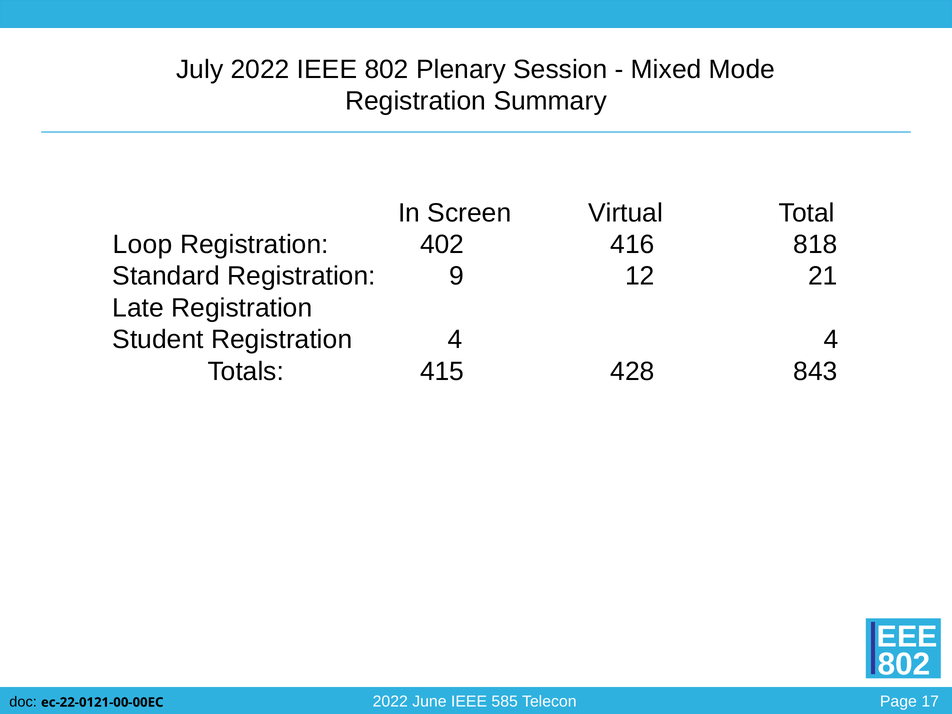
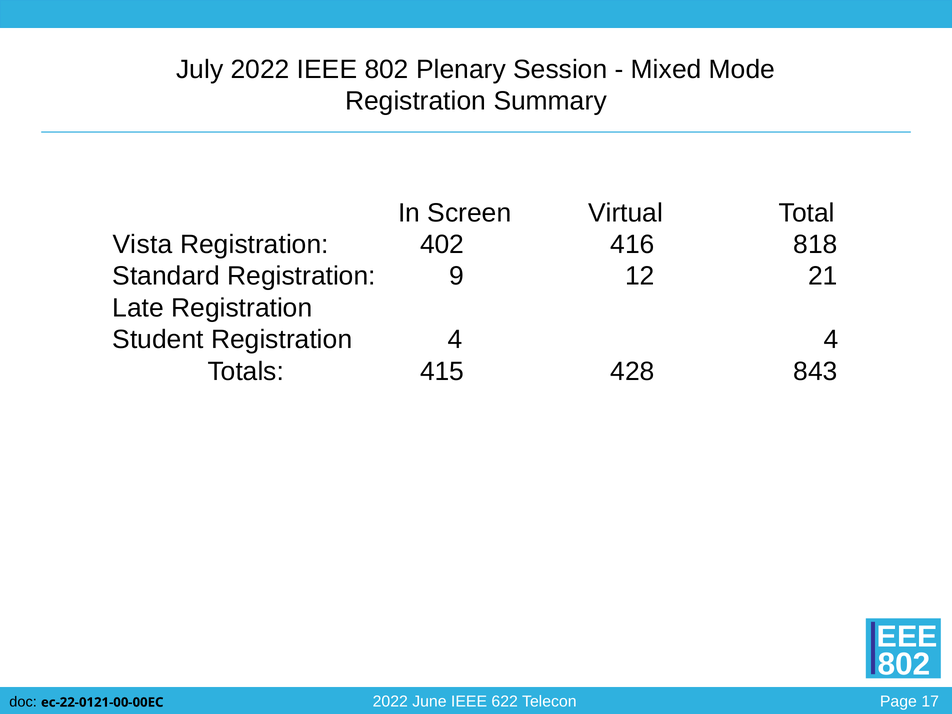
Loop: Loop -> Vista
585: 585 -> 622
